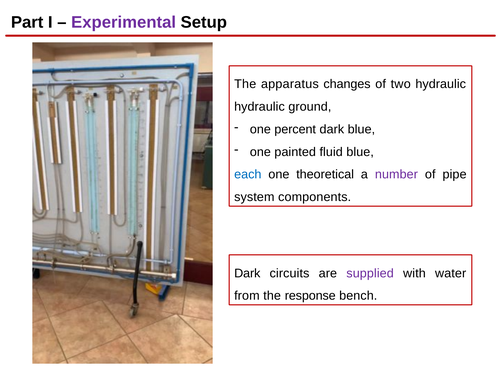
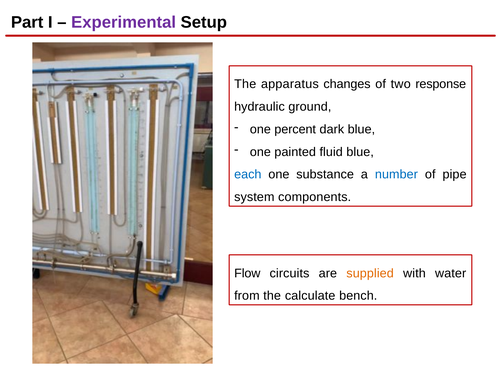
two hydraulic: hydraulic -> response
theoretical: theoretical -> substance
number colour: purple -> blue
Dark at (247, 273): Dark -> Flow
supplied colour: purple -> orange
response: response -> calculate
